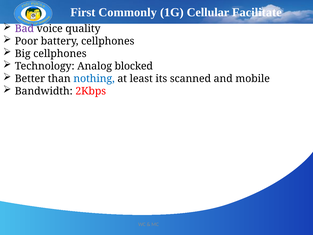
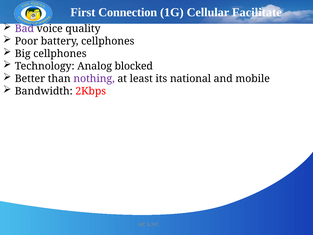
Commonly: Commonly -> Connection
nothing colour: blue -> purple
scanned: scanned -> national
